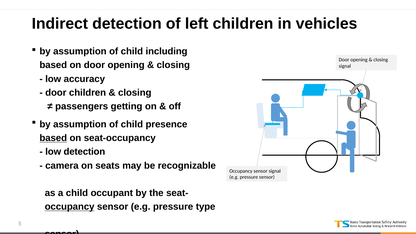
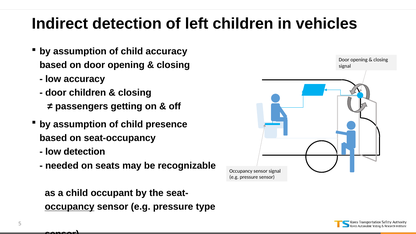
child including: including -> accuracy
based at (53, 138) underline: present -> none
camera: camera -> needed
